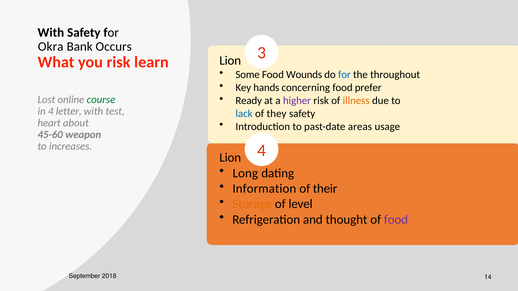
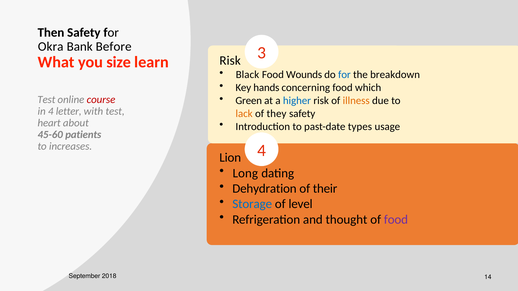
With at (51, 33): With -> Then
Occurs: Occurs -> Before
Lion at (230, 61): Lion -> Risk
you risk: risk -> size
Some: Some -> Black
throughout: throughout -> breakdown
prefer: prefer -> which
Ready: Ready -> Green
higher colour: purple -> blue
Lost at (46, 100): Lost -> Test
course colour: green -> red
lack colour: blue -> orange
areas: areas -> types
weapon: weapon -> patients
Information: Information -> Dehydration
Storage colour: orange -> blue
